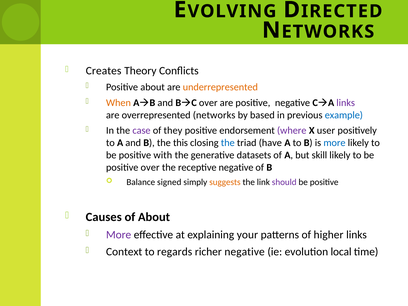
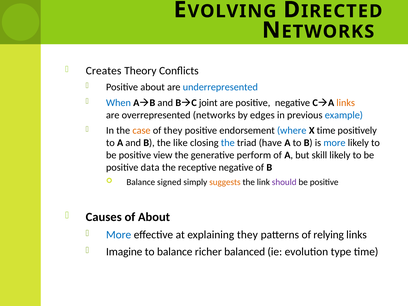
underrepresented colour: orange -> blue
When colour: orange -> blue
BC over: over -> joint
links at (346, 103) colour: purple -> orange
based: based -> edges
case colour: purple -> orange
where colour: purple -> blue
X user: user -> time
this: this -> like
with: with -> view
datasets: datasets -> perform
positive over: over -> data
More at (119, 235) colour: purple -> blue
explaining your: your -> they
higher: higher -> relying
Context: Context -> Imagine
to regards: regards -> balance
richer negative: negative -> balanced
local: local -> type
